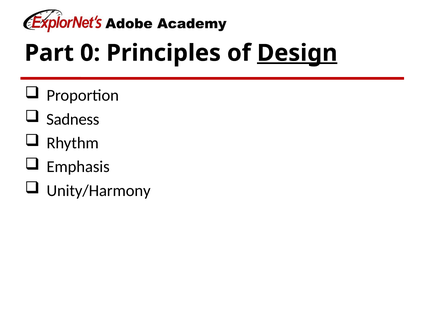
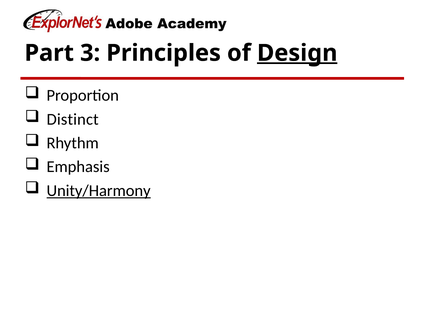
0: 0 -> 3
Sadness: Sadness -> Distinct
Unity/Harmony underline: none -> present
